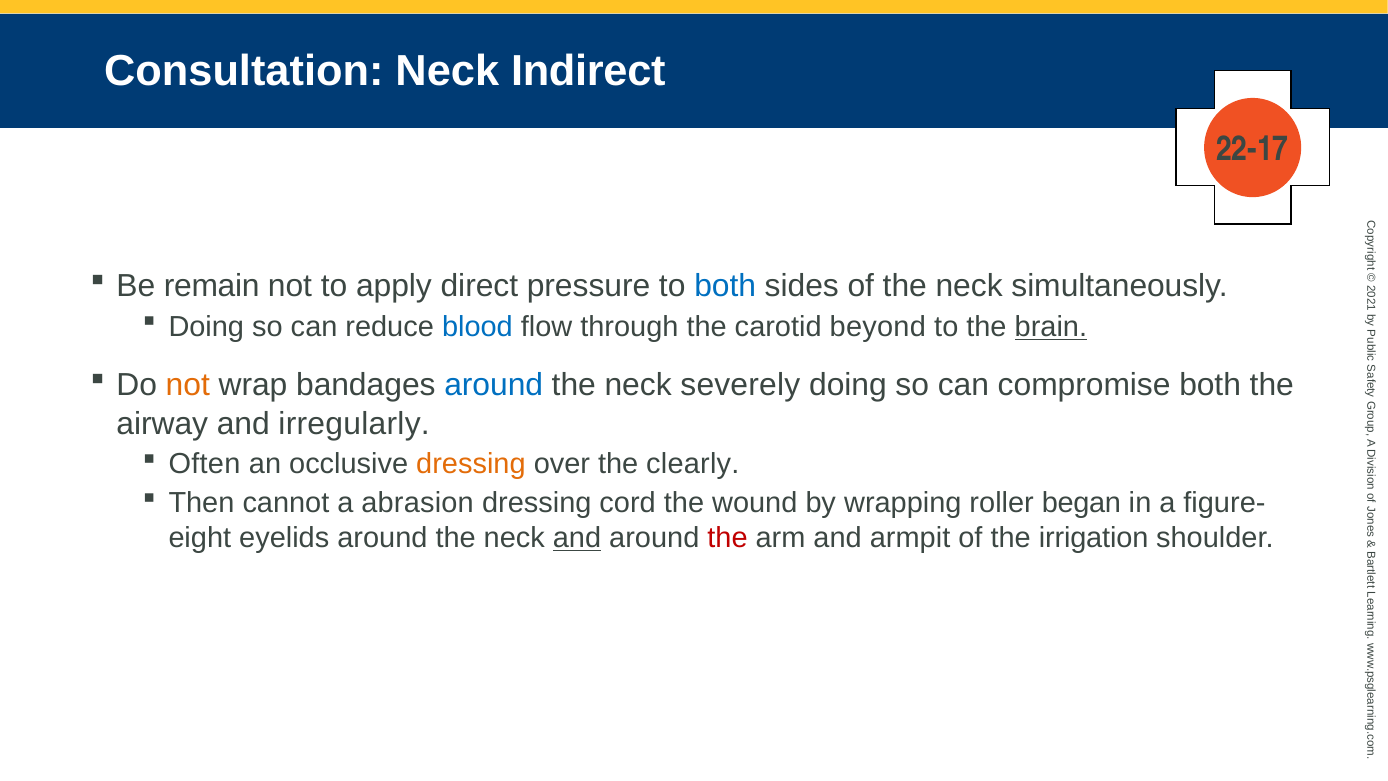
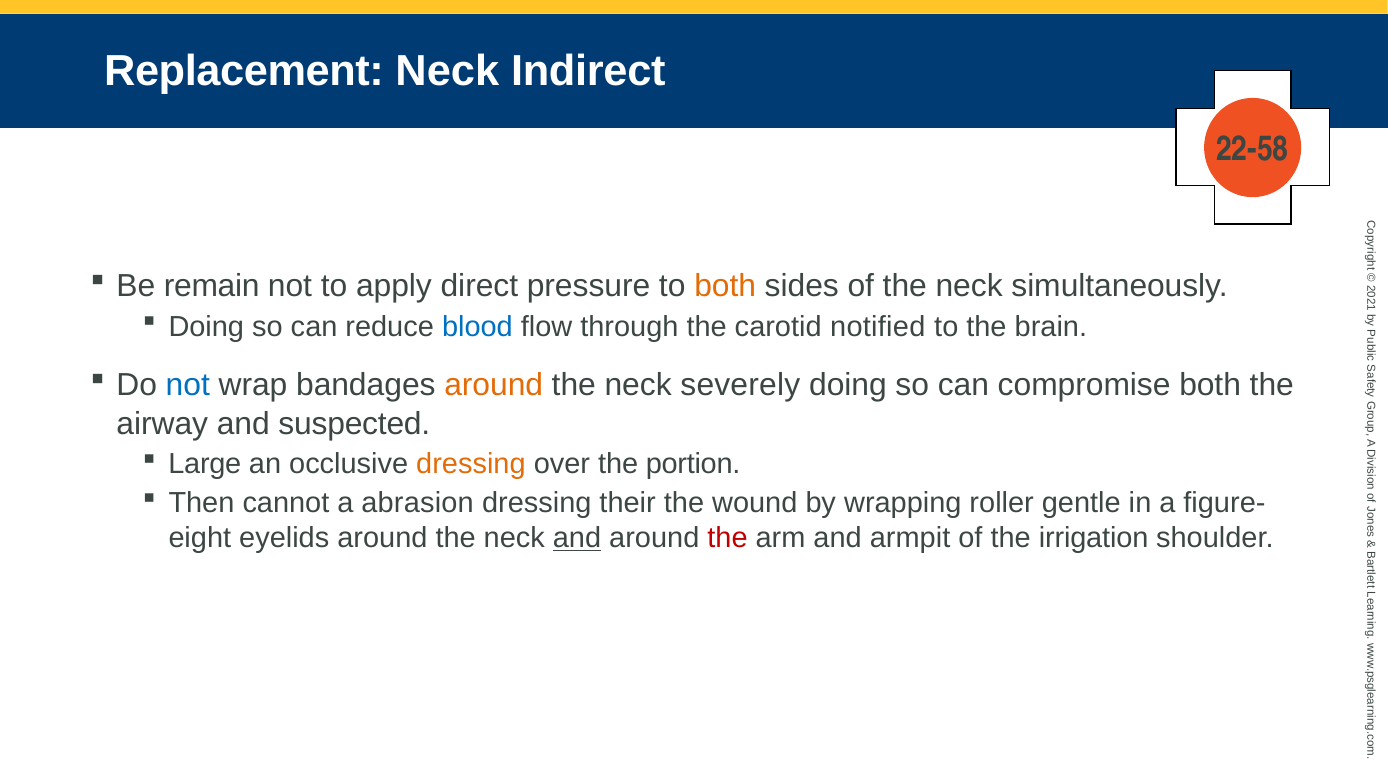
Consultation: Consultation -> Replacement
22-17: 22-17 -> 22-58
both at (725, 286) colour: blue -> orange
beyond: beyond -> notified
brain underline: present -> none
not at (188, 385) colour: orange -> blue
around at (494, 385) colour: blue -> orange
irregularly: irregularly -> suspected
Often: Often -> Large
clearly: clearly -> portion
cord: cord -> their
began: began -> gentle
